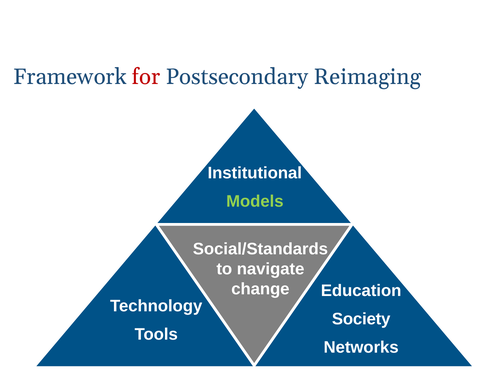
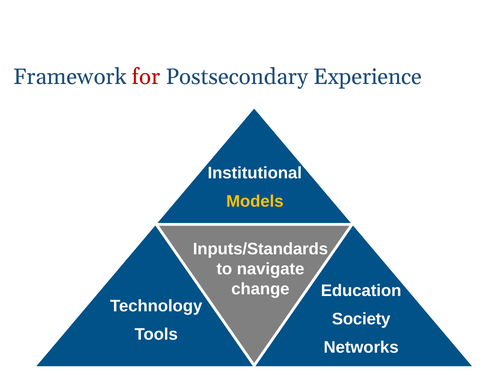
Reimaging: Reimaging -> Experience
Models colour: light green -> yellow
Social/Standards: Social/Standards -> Inputs/Standards
